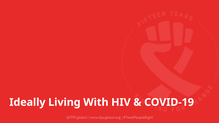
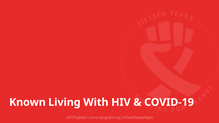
Ideally: Ideally -> Known
